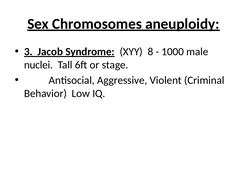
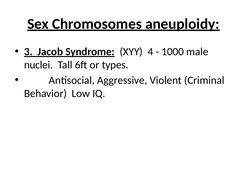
8: 8 -> 4
stage: stage -> types
